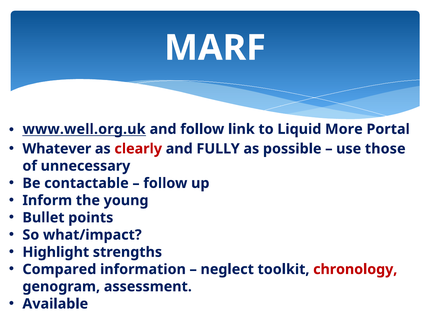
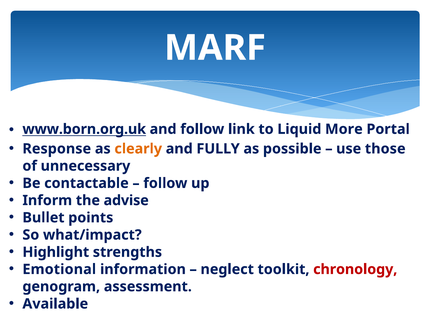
www.well.org.uk: www.well.org.uk -> www.born.org.uk
Whatever: Whatever -> Response
clearly colour: red -> orange
young: young -> advise
Compared: Compared -> Emotional
